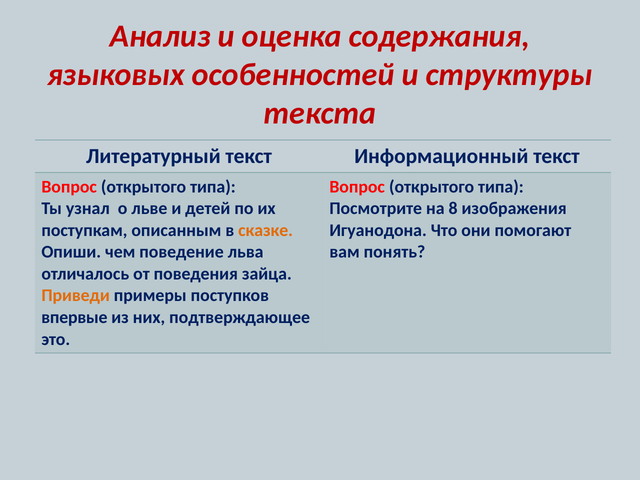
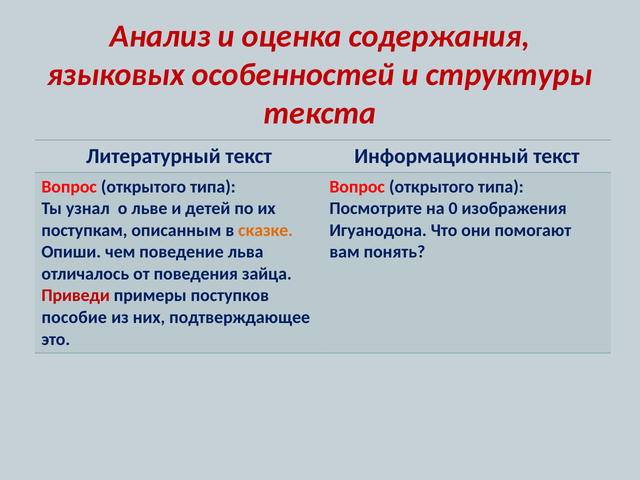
8: 8 -> 0
Приведи colour: orange -> red
впервые: впервые -> пособие
